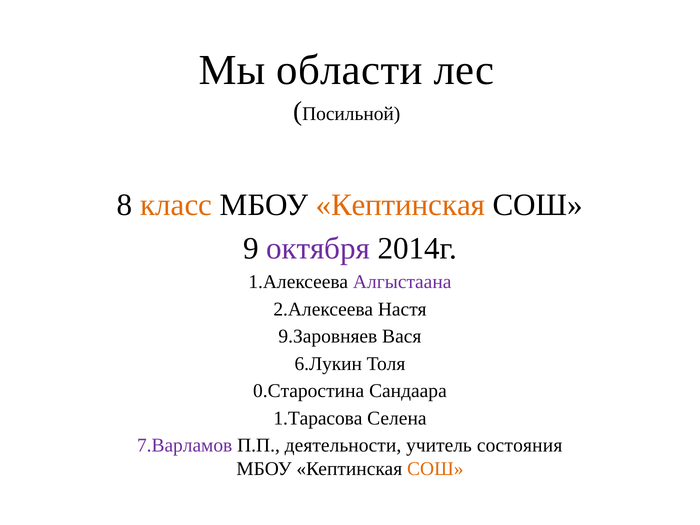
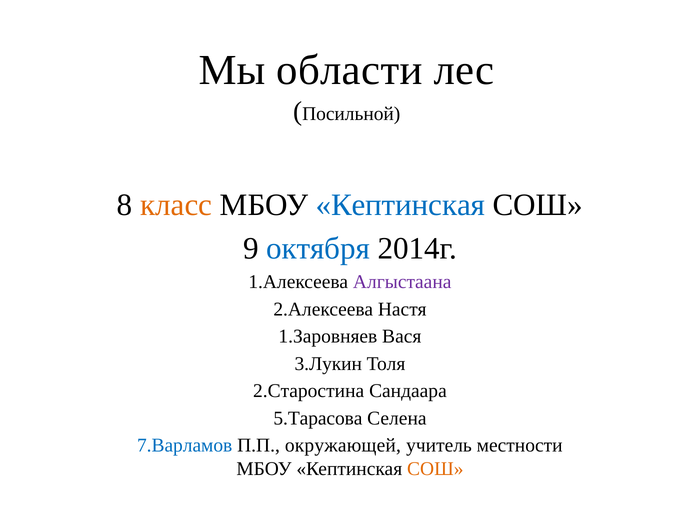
Кептинская at (400, 205) colour: orange -> blue
октября colour: purple -> blue
9.Заровняев: 9.Заровняев -> 1.Заровняев
6.Лукин: 6.Лукин -> 3.Лукин
0.Старостина: 0.Старостина -> 2.Старостина
1.Тарасова: 1.Тарасова -> 5.Тарасова
7.Варламов colour: purple -> blue
деятельности: деятельности -> окружающей
состояния: состояния -> местности
